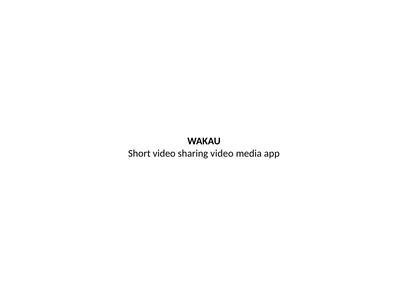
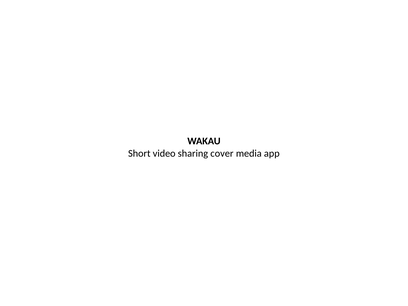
sharing video: video -> cover
